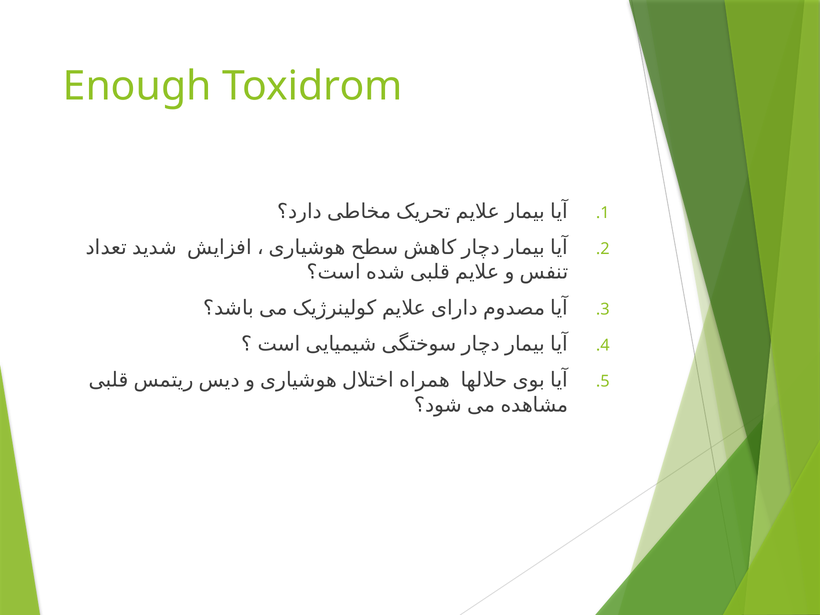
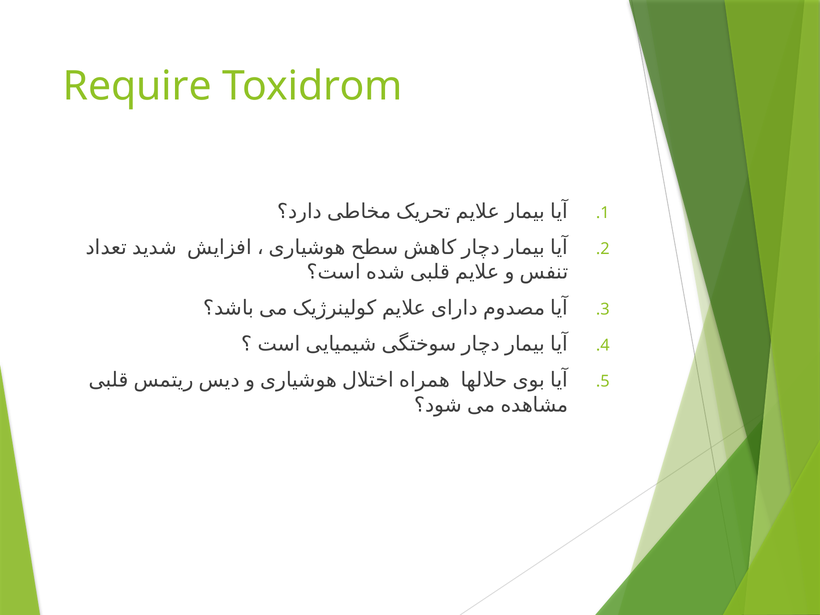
Enough: Enough -> Require
